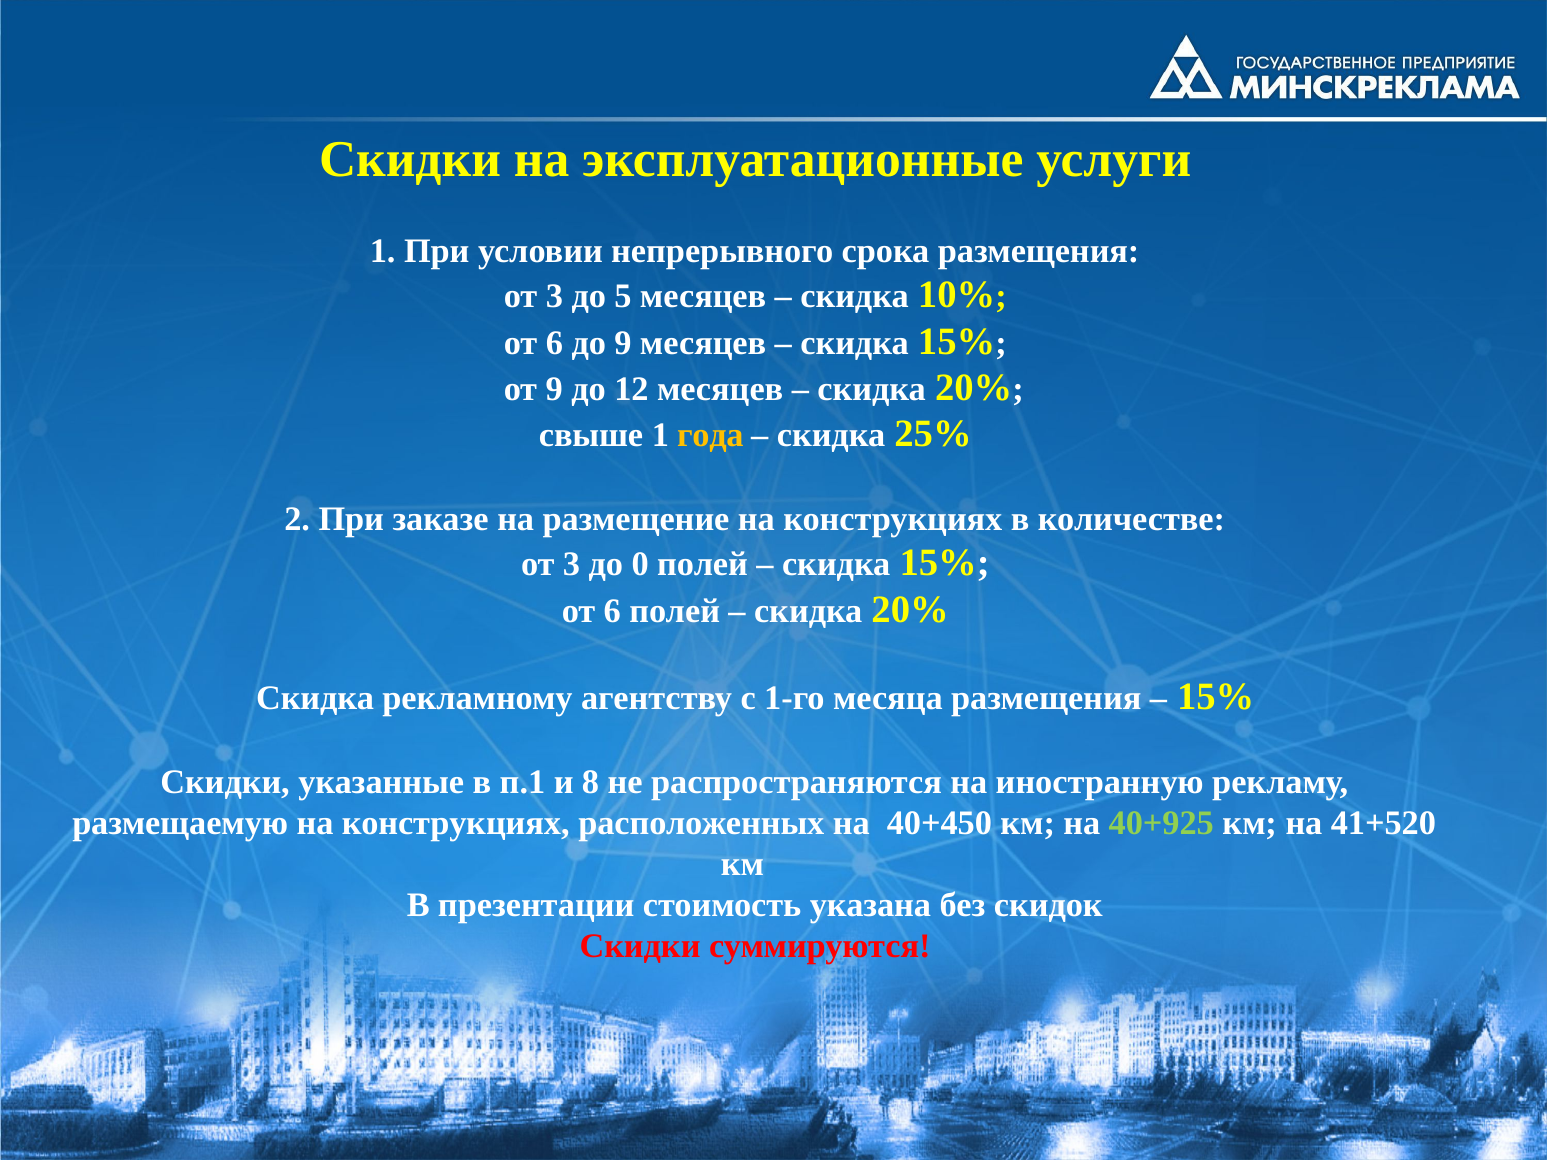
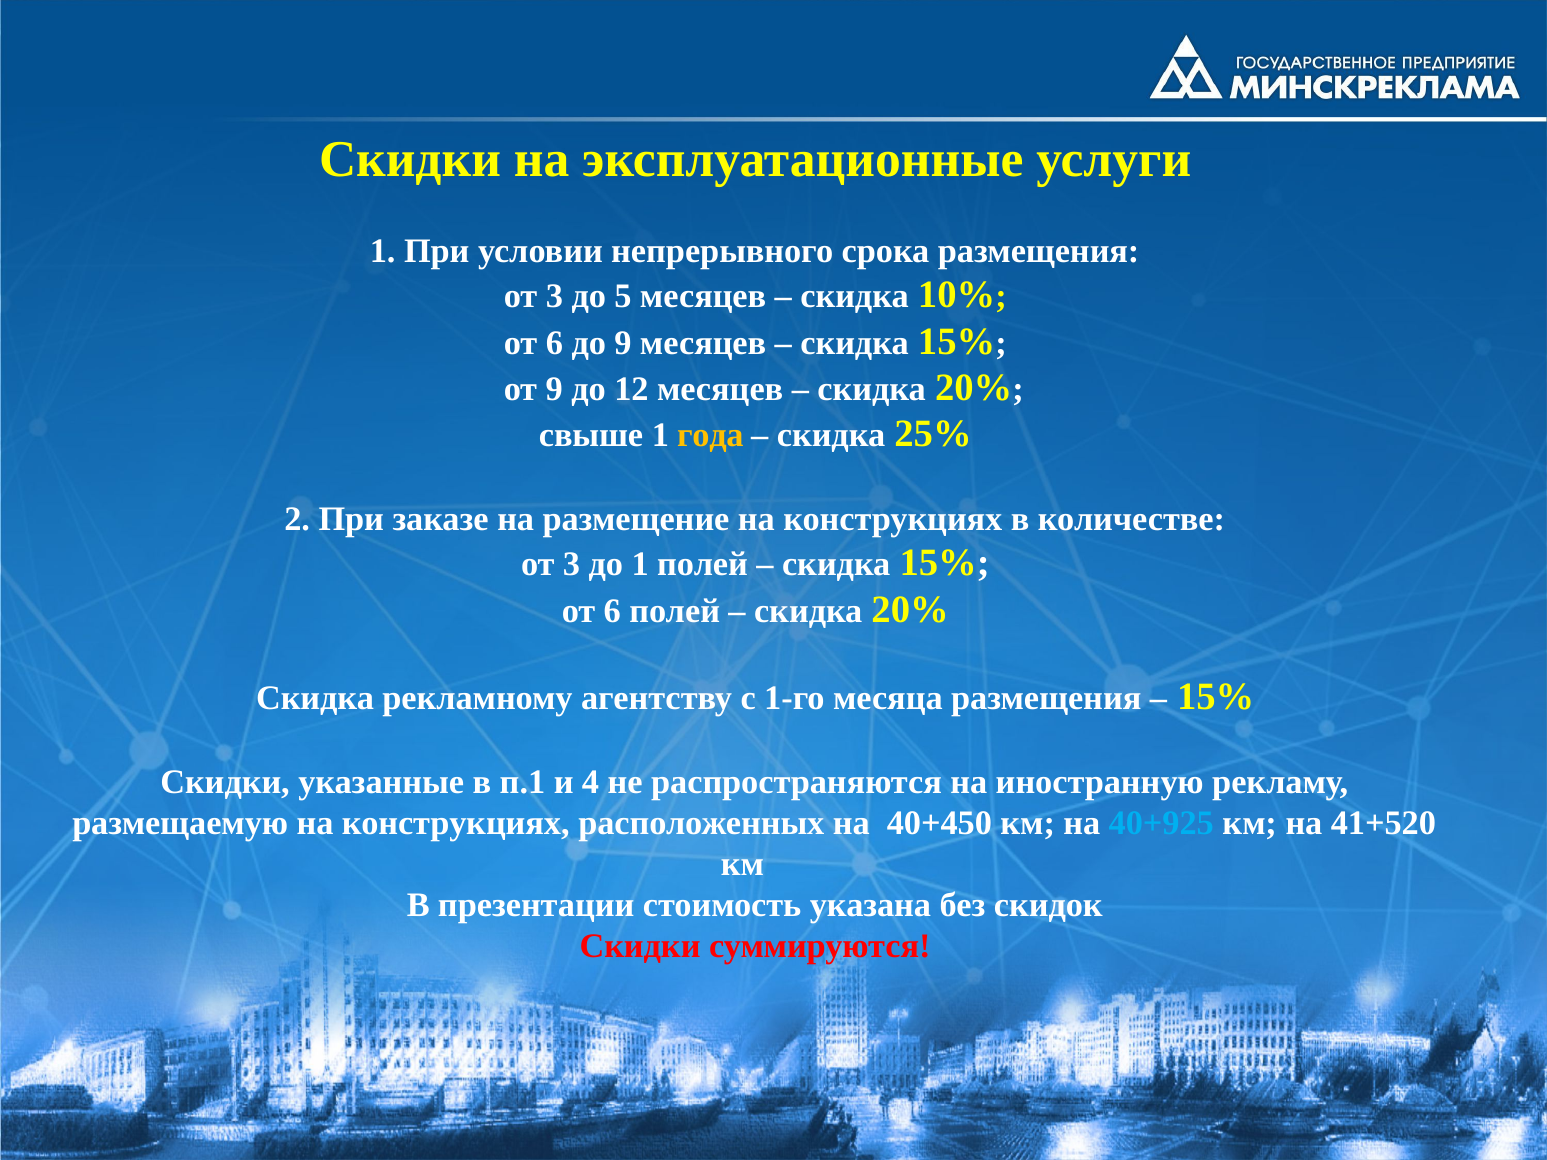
до 0: 0 -> 1
8: 8 -> 4
40+925 colour: light green -> light blue
